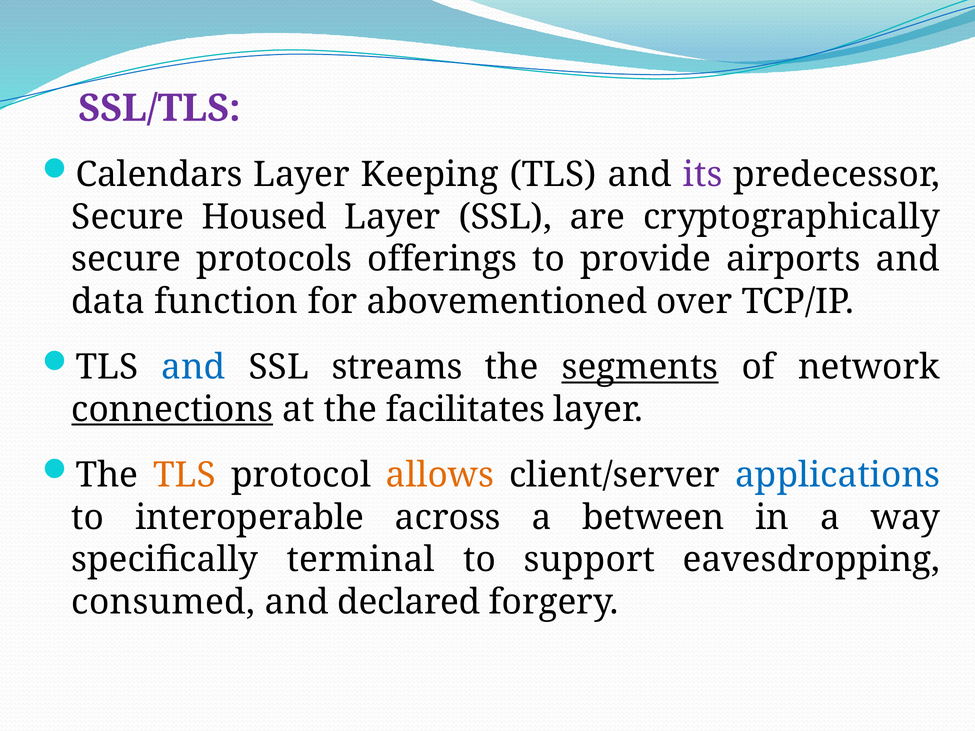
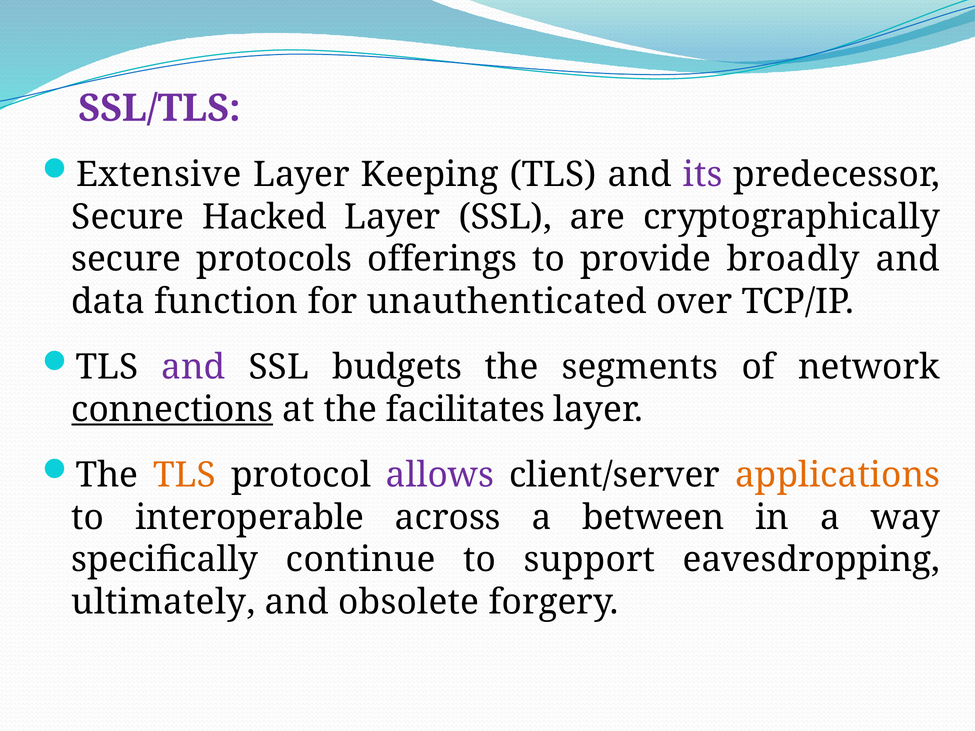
Calendars: Calendars -> Extensive
Housed: Housed -> Hacked
airports: airports -> broadly
abovementioned: abovementioned -> unauthenticated
and at (193, 367) colour: blue -> purple
streams: streams -> budgets
segments underline: present -> none
allows colour: orange -> purple
applications colour: blue -> orange
terminal: terminal -> continue
consumed: consumed -> ultimately
declared: declared -> obsolete
